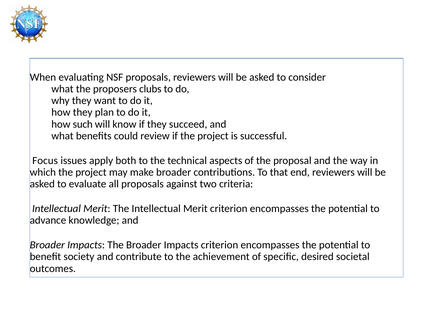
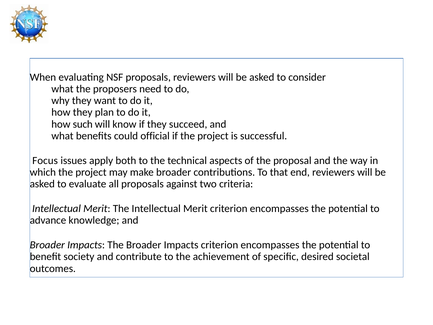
clubs: clubs -> need
review: review -> official
